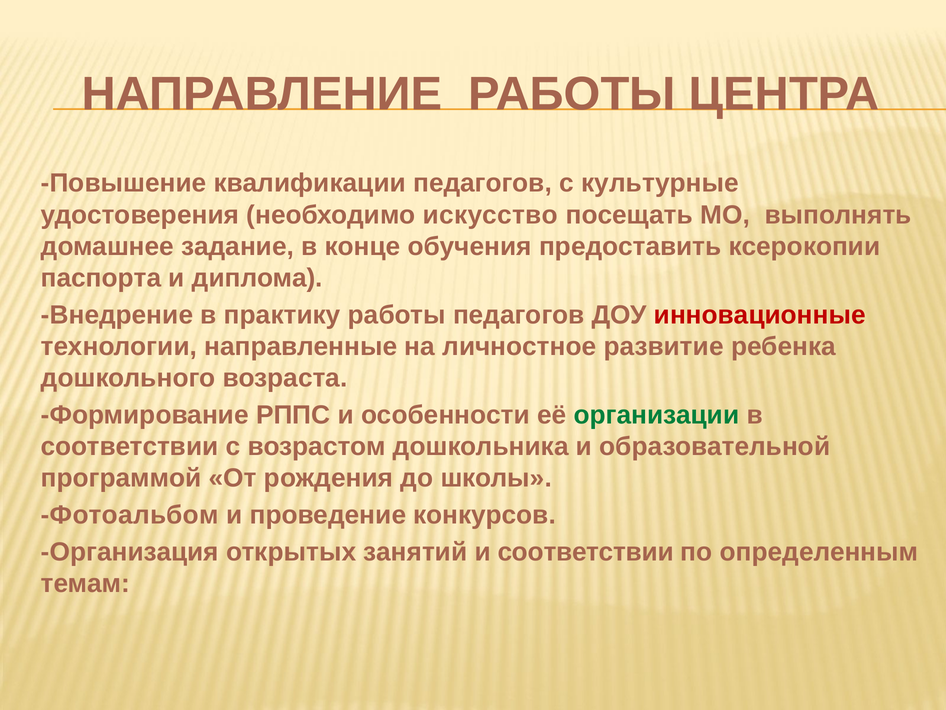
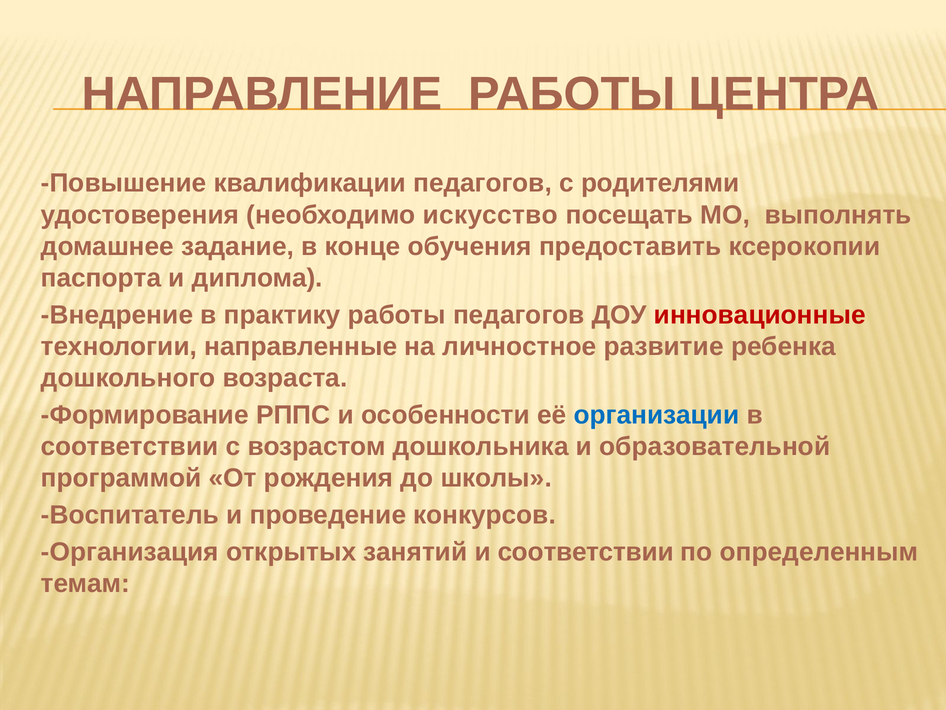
культурные: культурные -> родителями
организации colour: green -> blue
Фотоальбом: Фотоальбом -> Воспитатель
